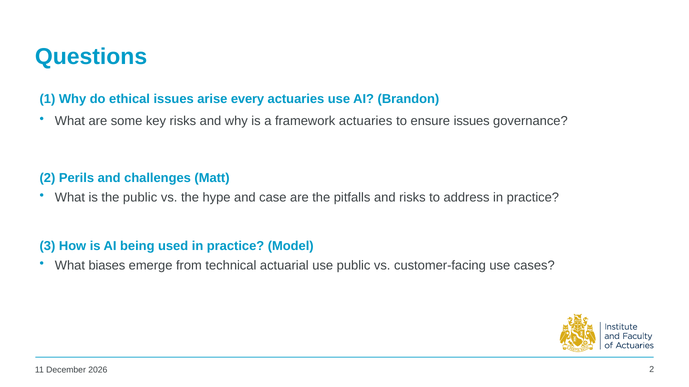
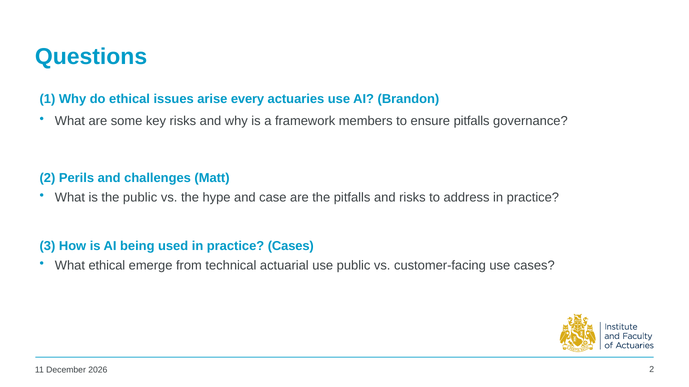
framework actuaries: actuaries -> members
ensure issues: issues -> pitfalls
practice Model: Model -> Cases
What biases: biases -> ethical
